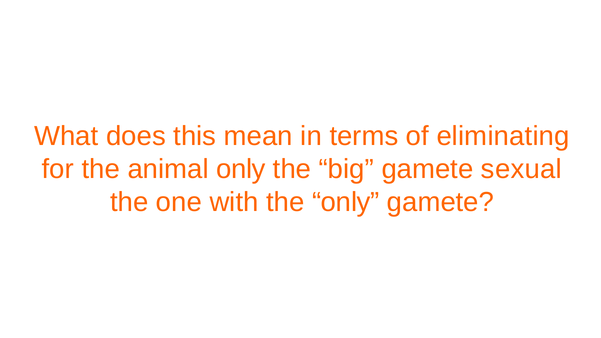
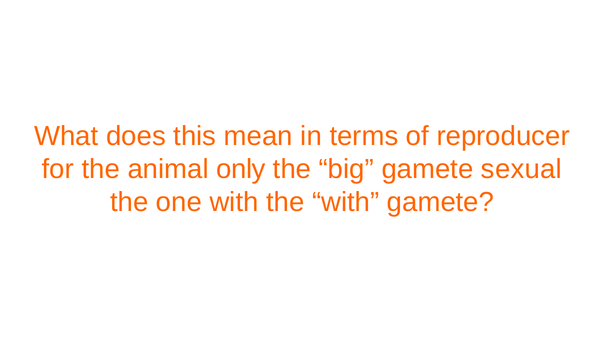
eliminating: eliminating -> reproducer
the only: only -> with
